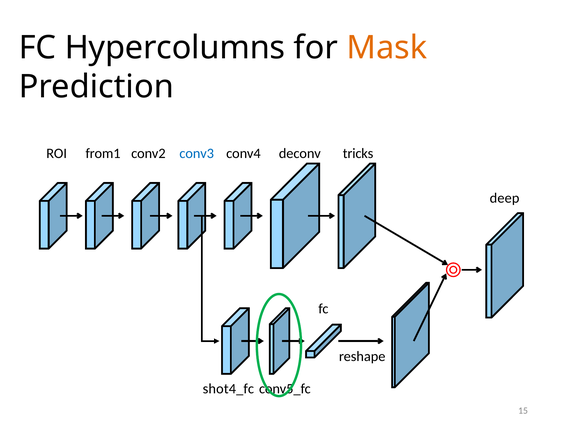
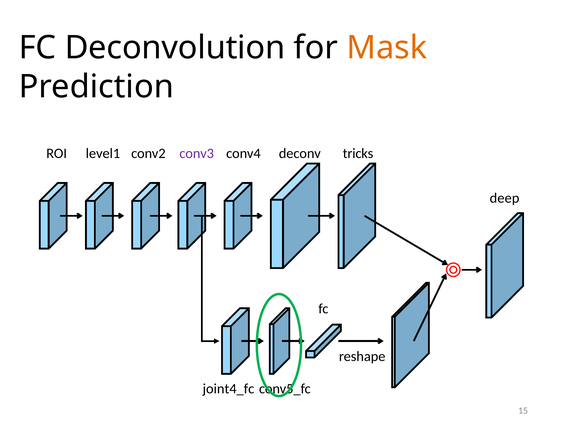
Hypercolumns: Hypercolumns -> Deconvolution
from1: from1 -> level1
conv3 colour: blue -> purple
shot4_fc: shot4_fc -> joint4_fc
